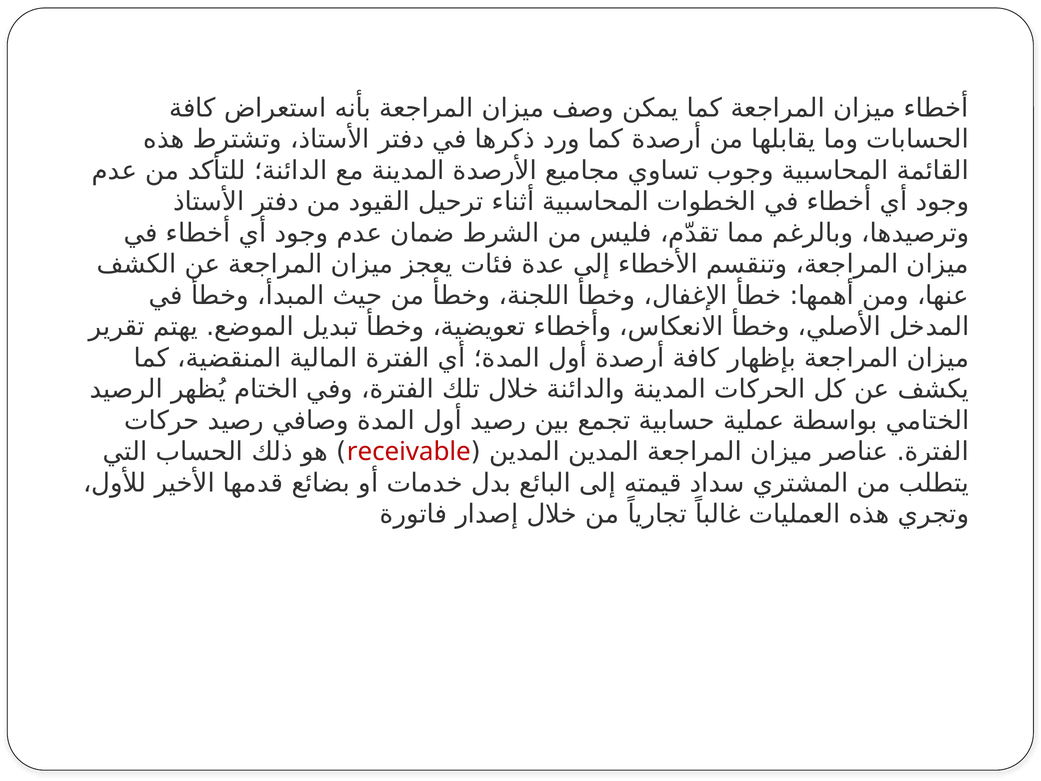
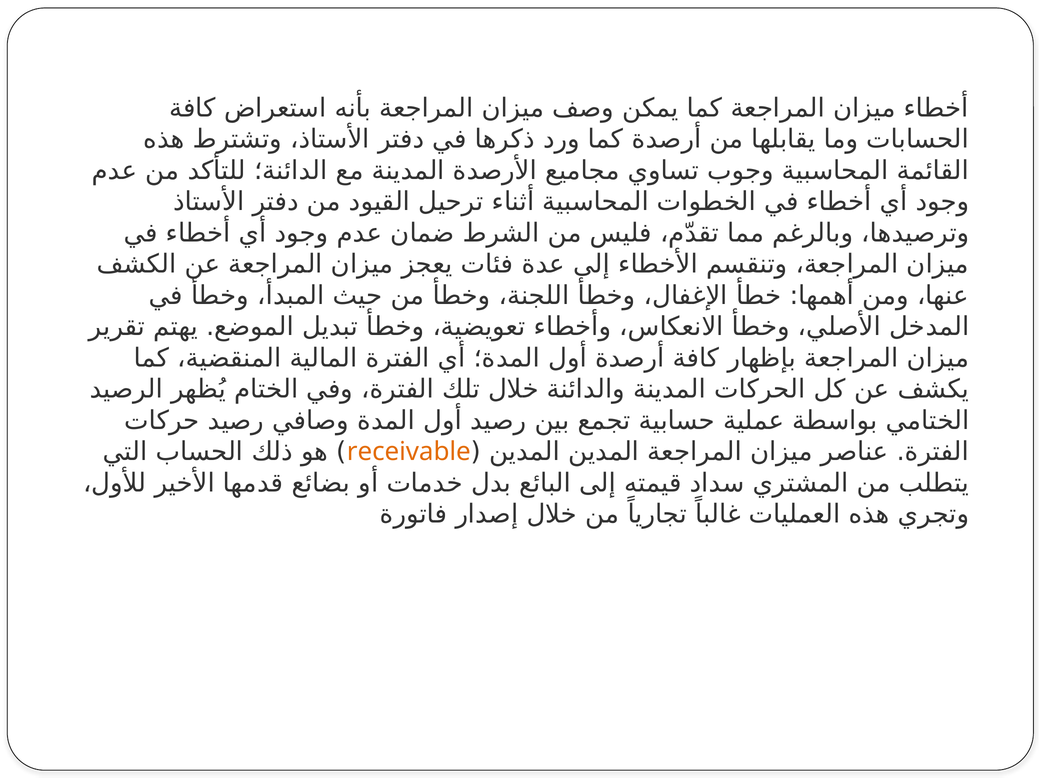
receivable colour: red -> orange
